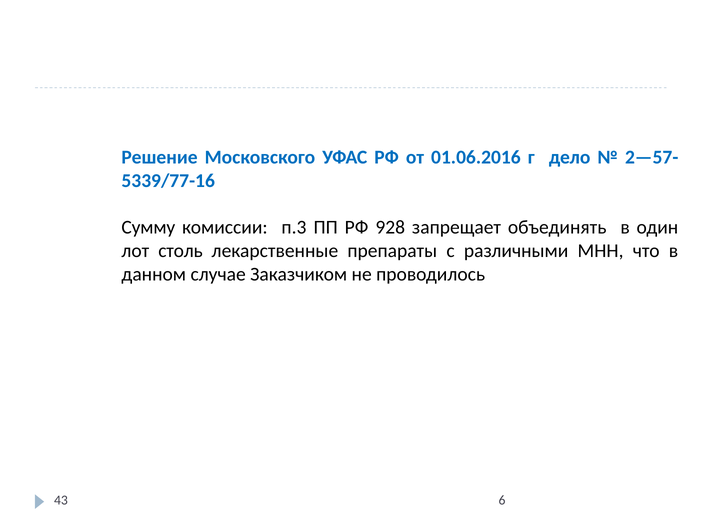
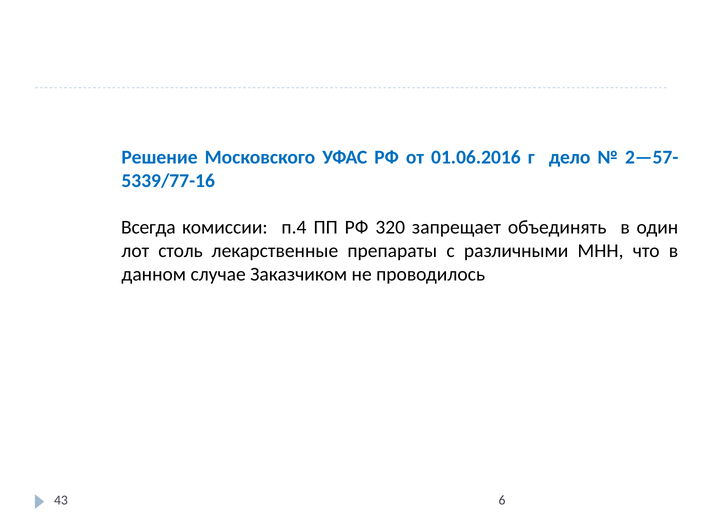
Сумму: Сумму -> Всегда
п.3: п.3 -> п.4
928: 928 -> 320
